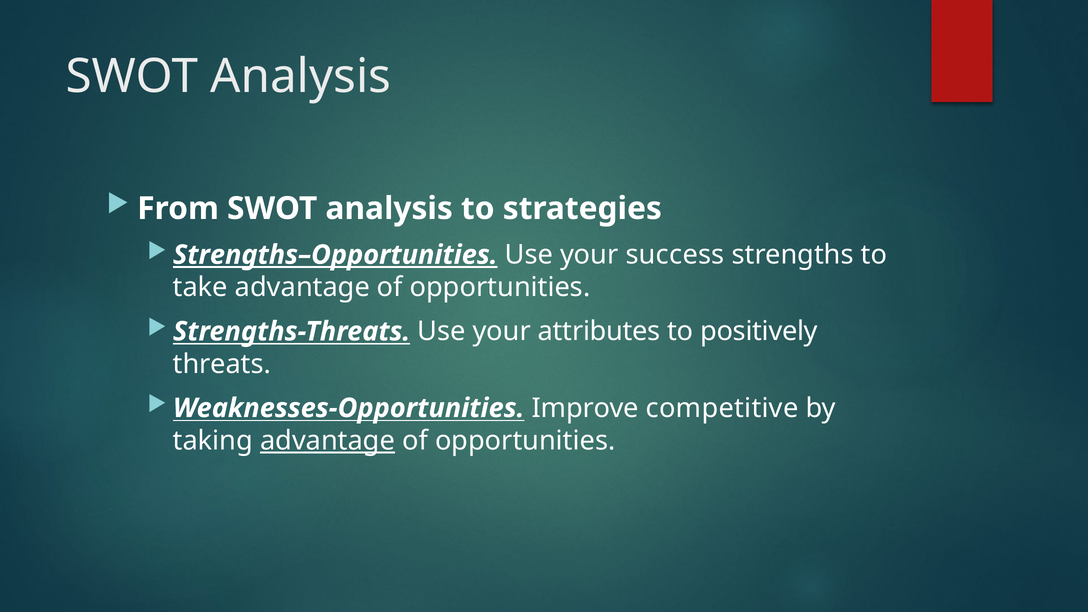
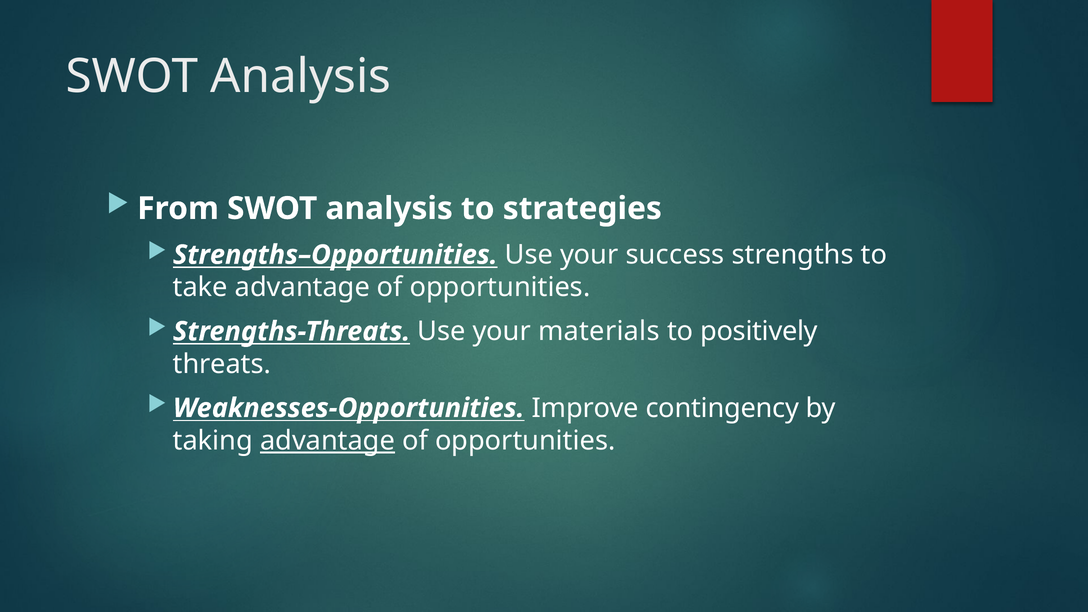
Strengths–Opportunities underline: present -> none
attributes: attributes -> materials
competitive: competitive -> contingency
